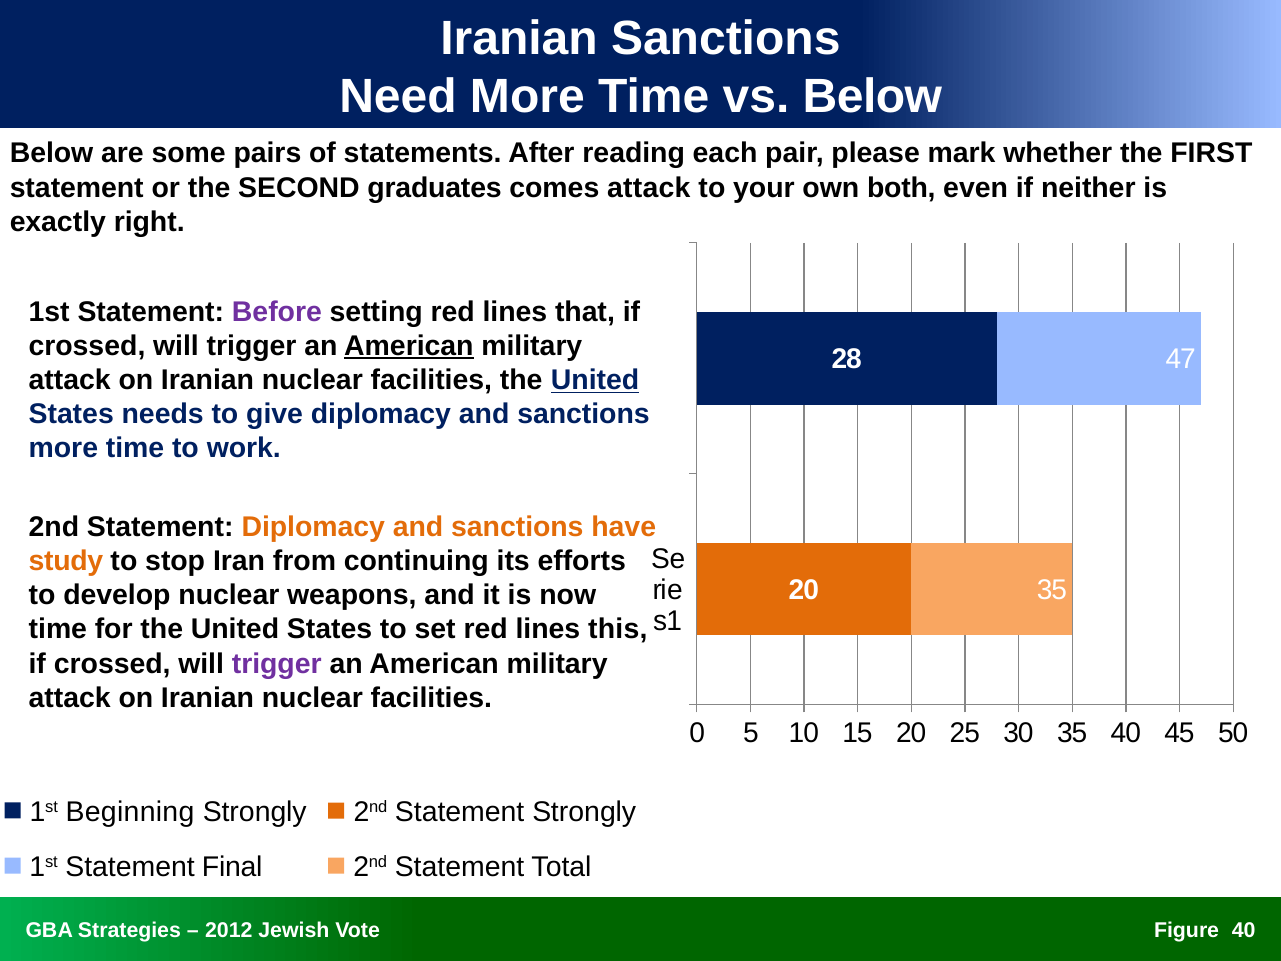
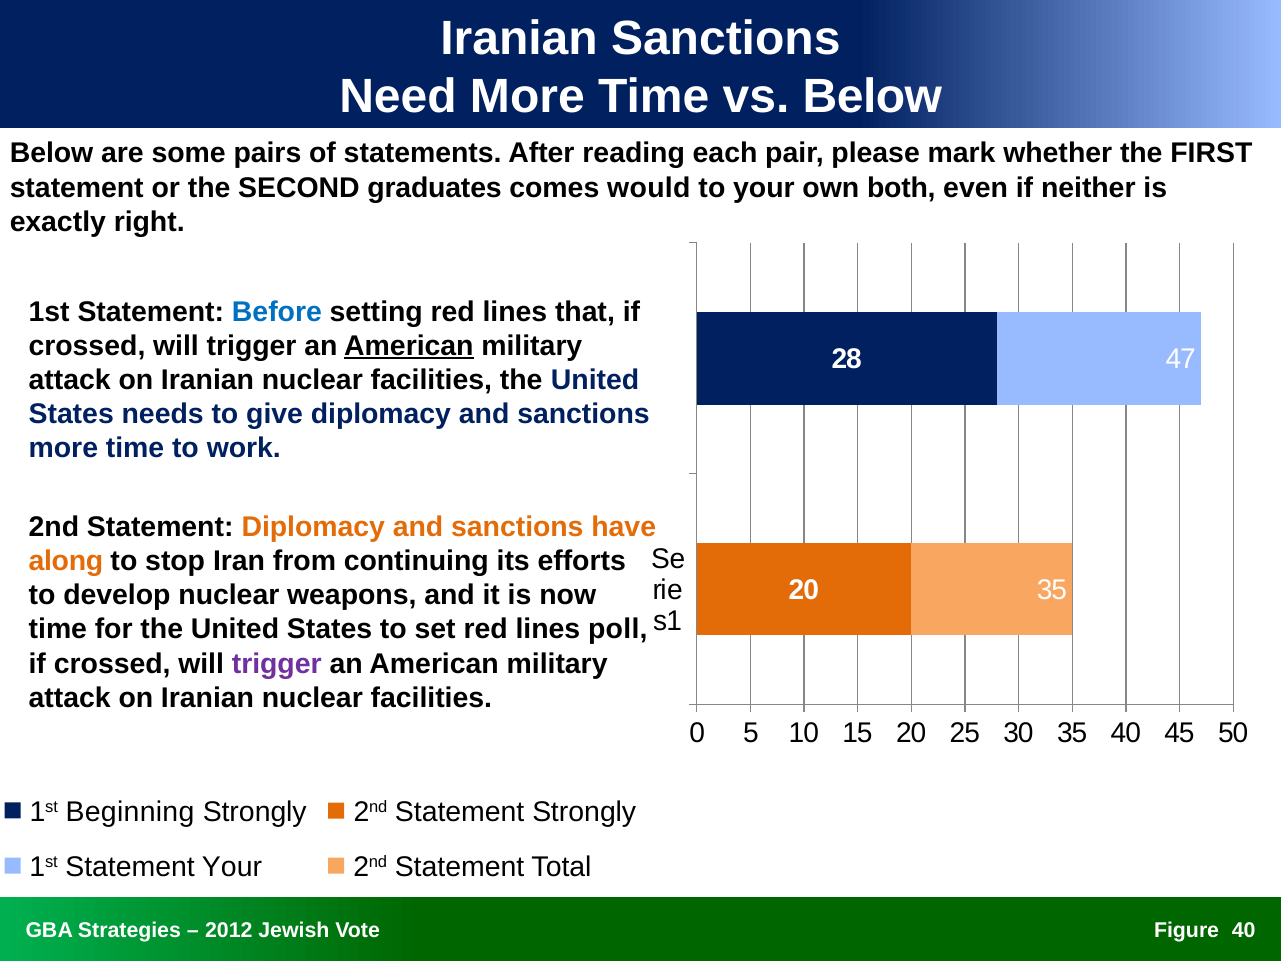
comes attack: attack -> would
Before colour: purple -> blue
United at (595, 380) underline: present -> none
study: study -> along
this: this -> poll
Statement Final: Final -> Your
